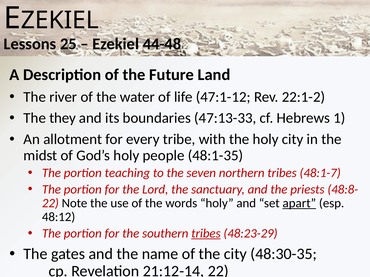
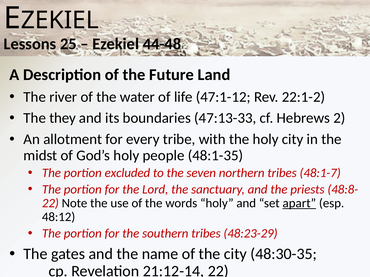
1: 1 -> 2
teaching: teaching -> excluded
tribes at (206, 234) underline: present -> none
